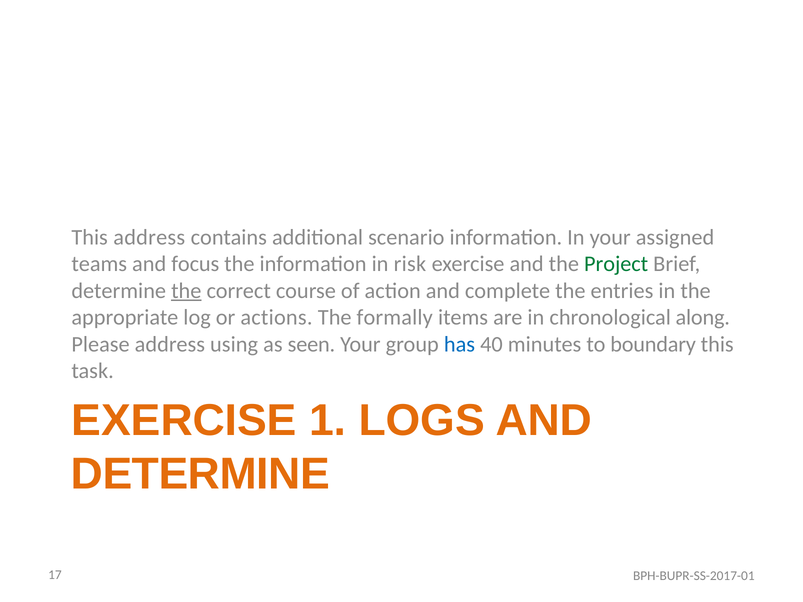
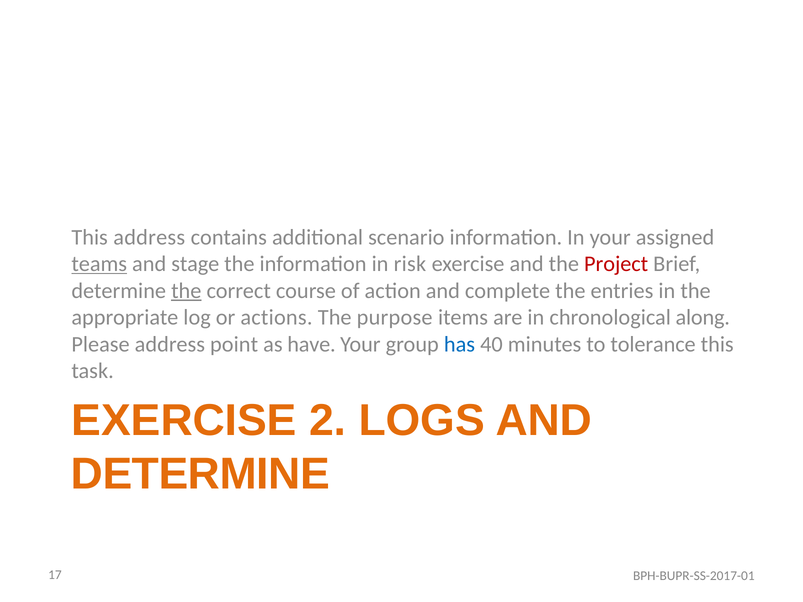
teams underline: none -> present
focus: focus -> stage
Project colour: green -> red
formally: formally -> purpose
using: using -> point
seen: seen -> have
boundary: boundary -> tolerance
1: 1 -> 2
